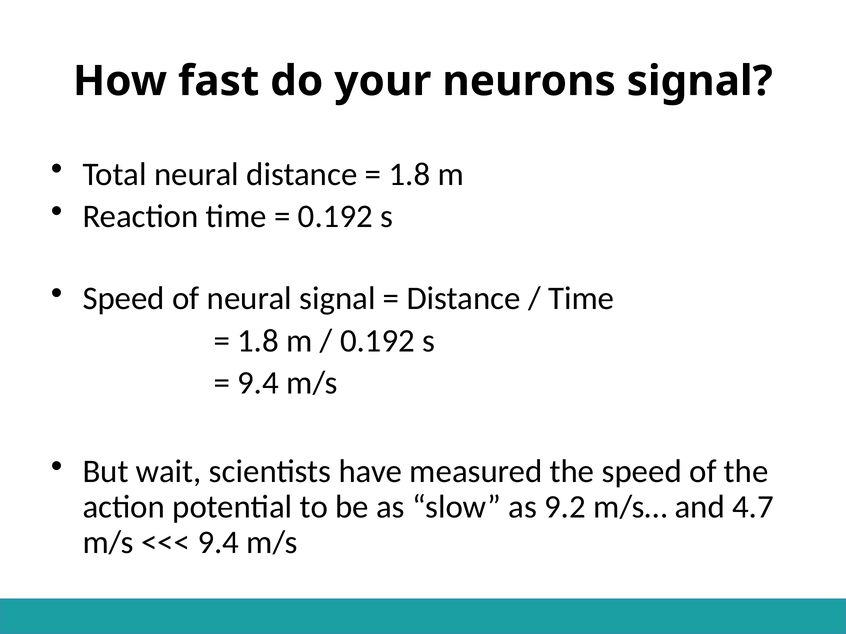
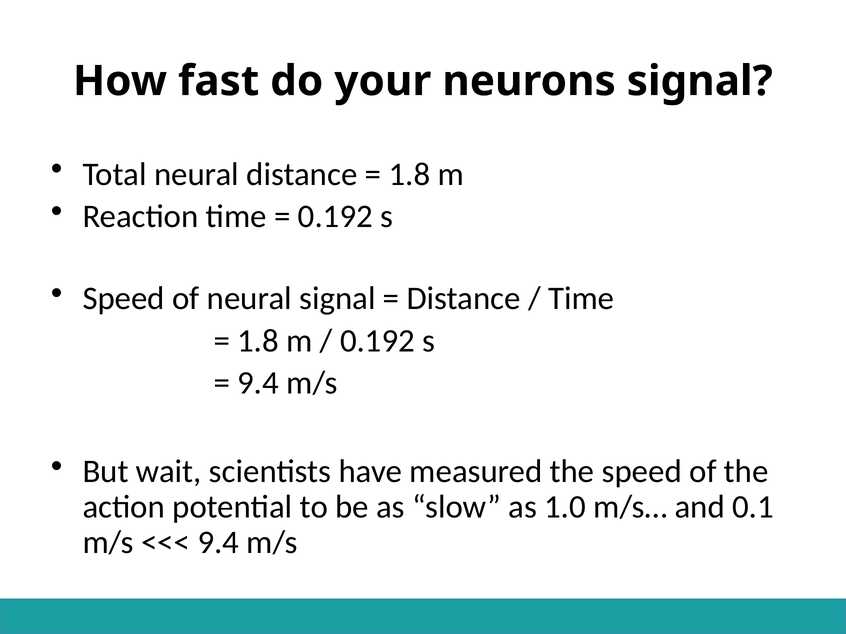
9.2: 9.2 -> 1.0
4.7: 4.7 -> 0.1
